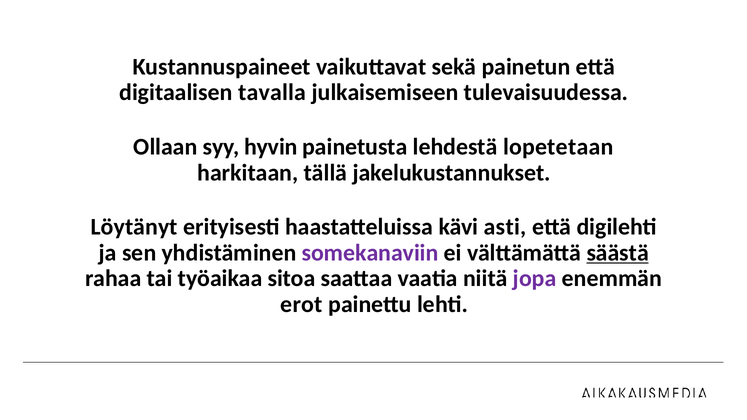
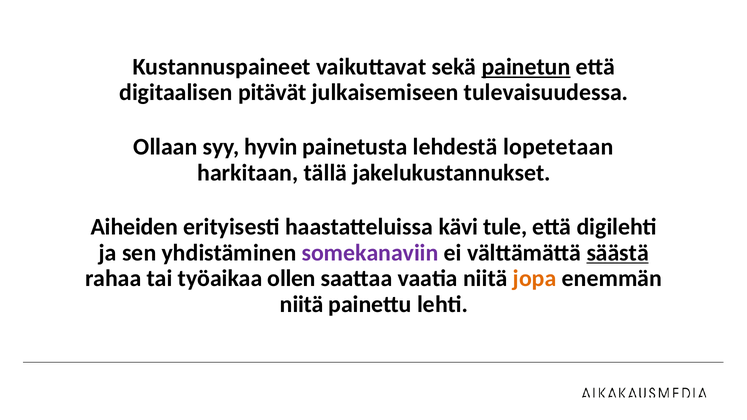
painetun underline: none -> present
tavalla: tavalla -> pitävät
Löytänyt: Löytänyt -> Aiheiden
asti: asti -> tule
sitoa: sitoa -> ollen
jopa colour: purple -> orange
erot at (301, 304): erot -> niitä
